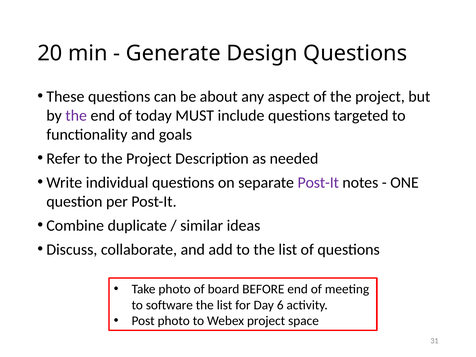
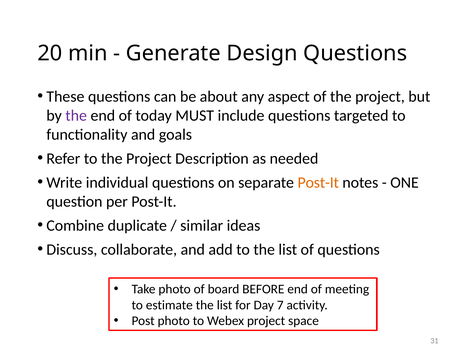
Post-It at (318, 183) colour: purple -> orange
software: software -> estimate
6: 6 -> 7
